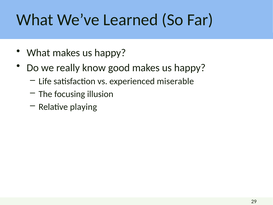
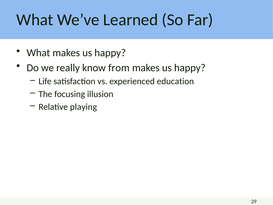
good: good -> from
miserable: miserable -> education
